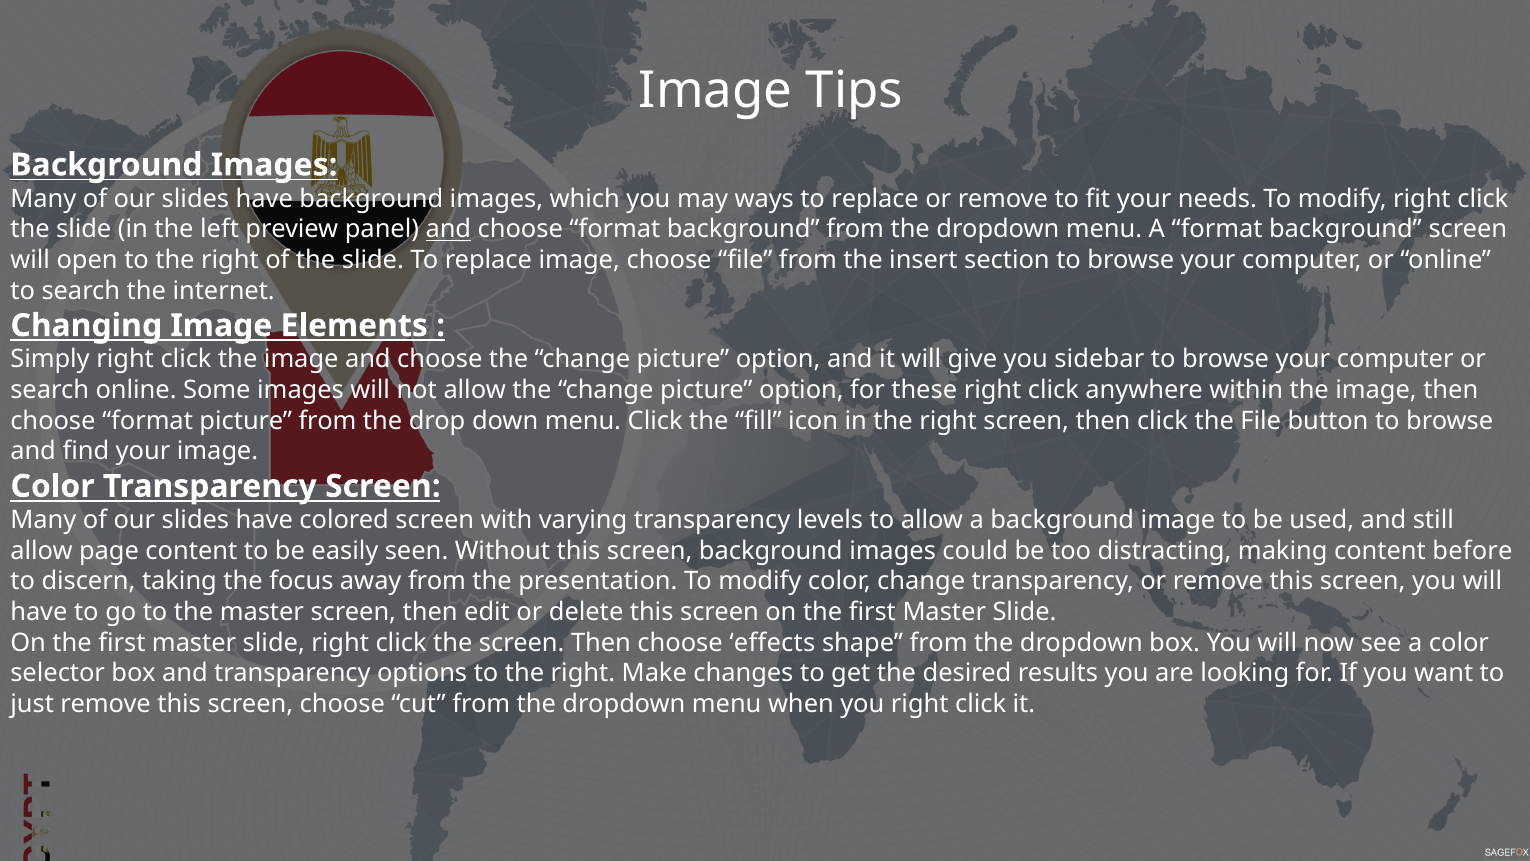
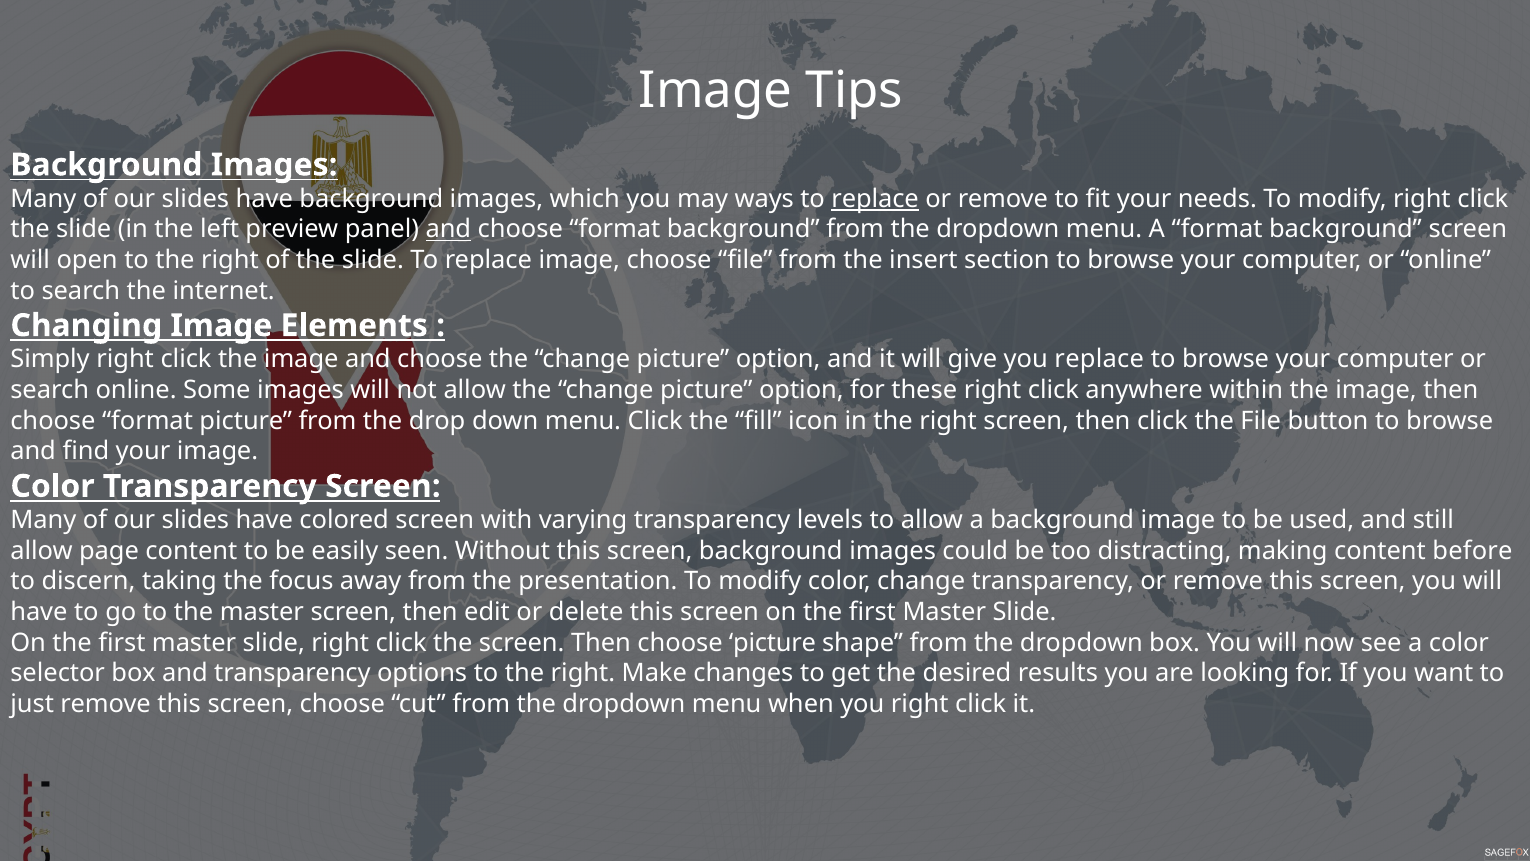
replace at (875, 199) underline: none -> present
you sidebar: sidebar -> replace
choose effects: effects -> picture
